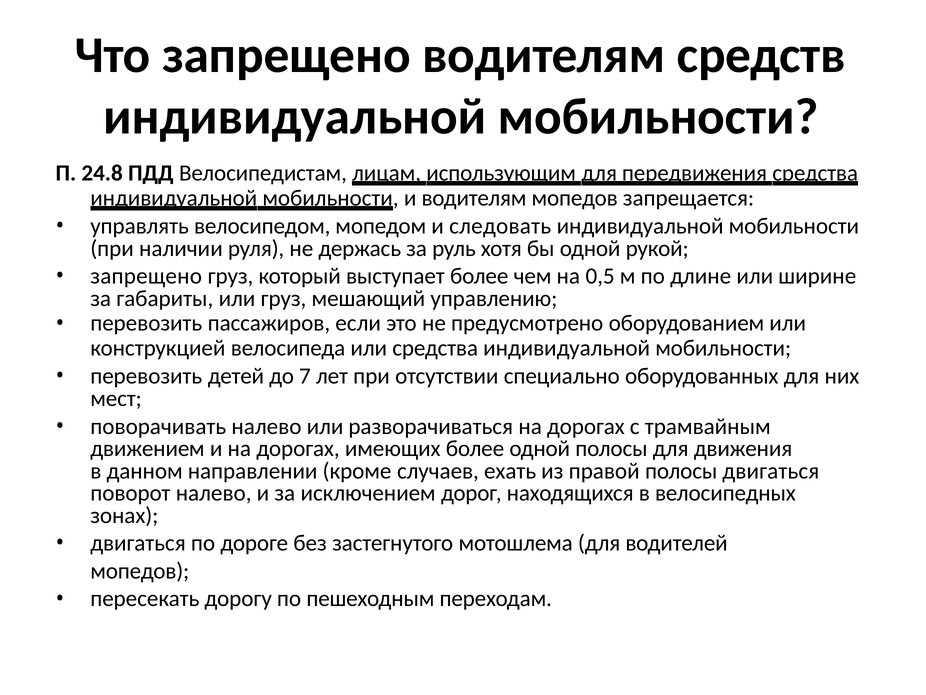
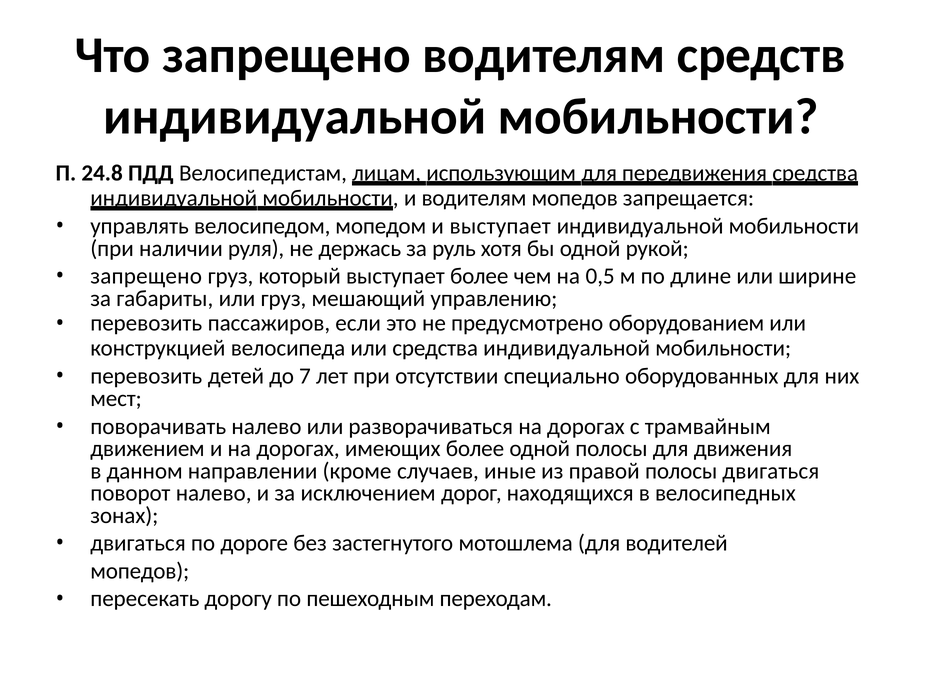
и следовать: следовать -> выступает
ехать: ехать -> иные
